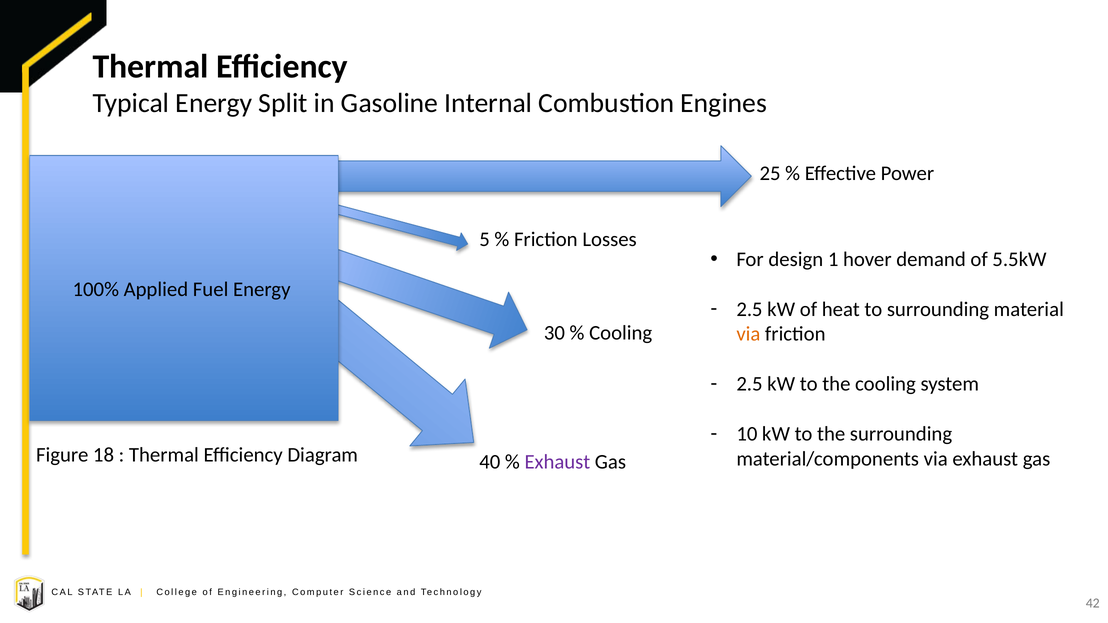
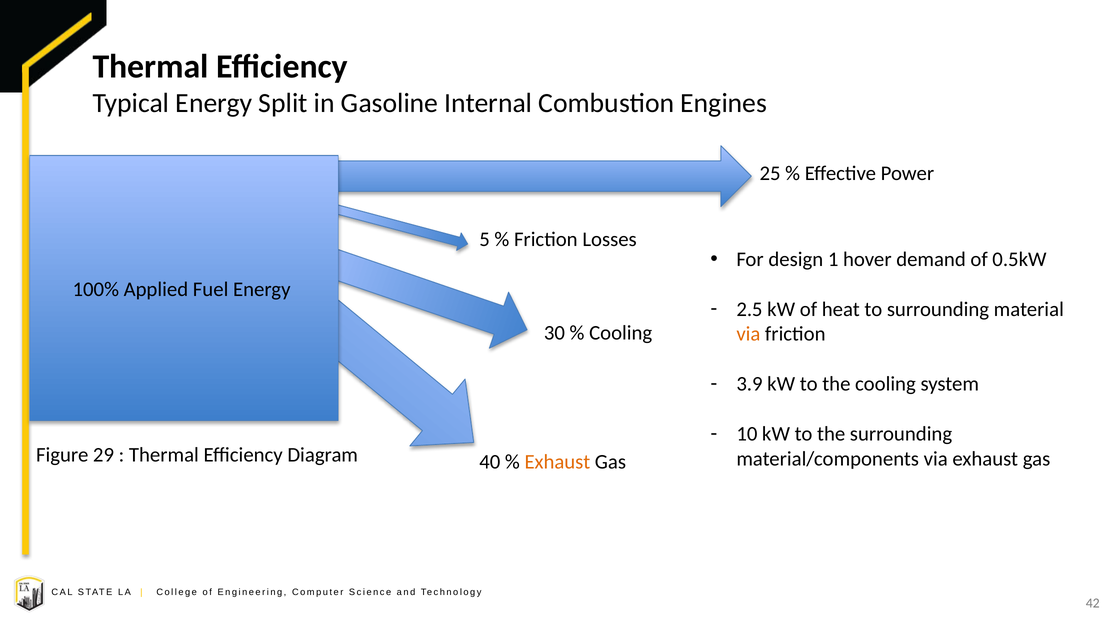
5.5kW: 5.5kW -> 0.5kW
2.5 at (749, 384): 2.5 -> 3.9
18: 18 -> 29
Exhaust at (557, 462) colour: purple -> orange
